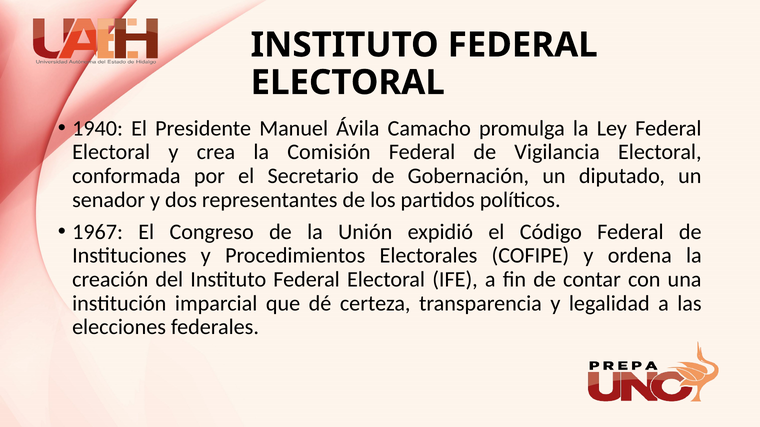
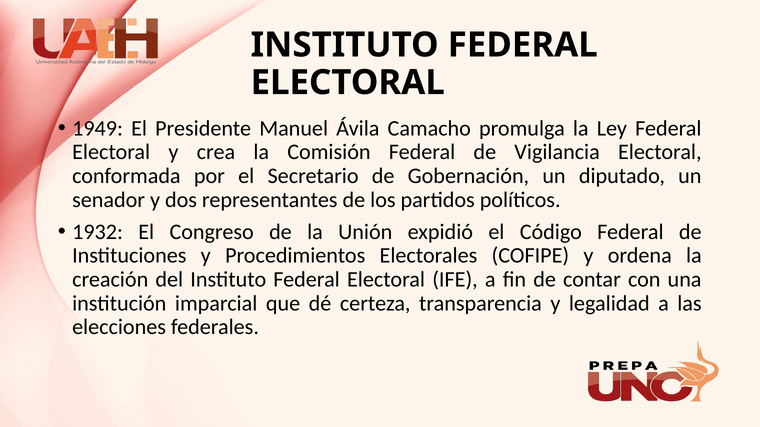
1940: 1940 -> 1949
1967: 1967 -> 1932
